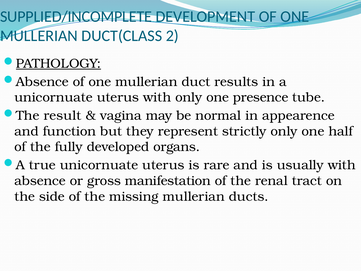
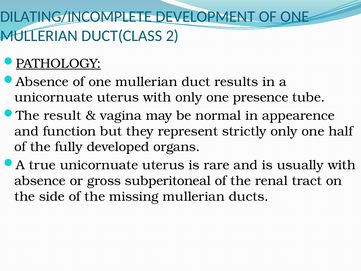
SUPPLIED/INCOMPLETE: SUPPLIED/INCOMPLETE -> DILATING/INCOMPLETE
manifestation: manifestation -> subperitoneal
